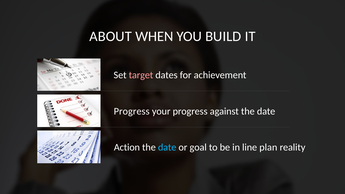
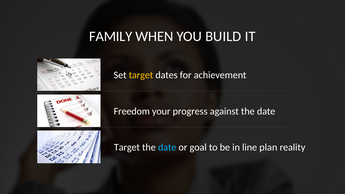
ABOUT: ABOUT -> FAMILY
target at (141, 75) colour: pink -> yellow
Progress at (132, 111): Progress -> Freedom
Action at (127, 147): Action -> Target
